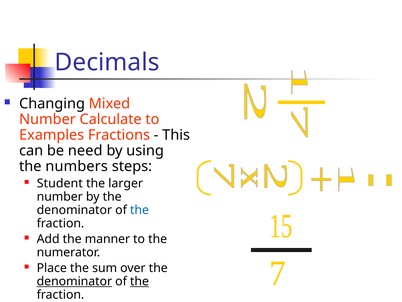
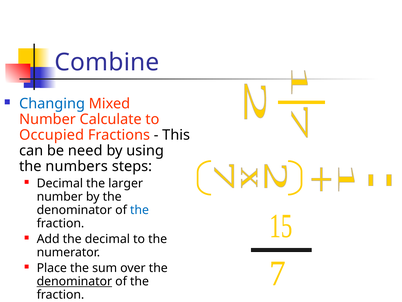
Decimals: Decimals -> Combine
Changing colour: black -> blue
Examples: Examples -> Occupied
Student at (60, 183): Student -> Decimal
the manner: manner -> decimal
the at (139, 281) underline: present -> none
